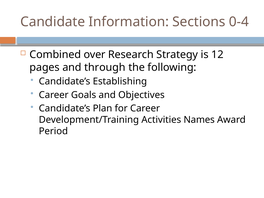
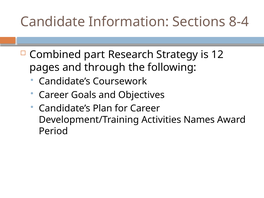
0-4: 0-4 -> 8-4
over: over -> part
Establishing: Establishing -> Coursework
